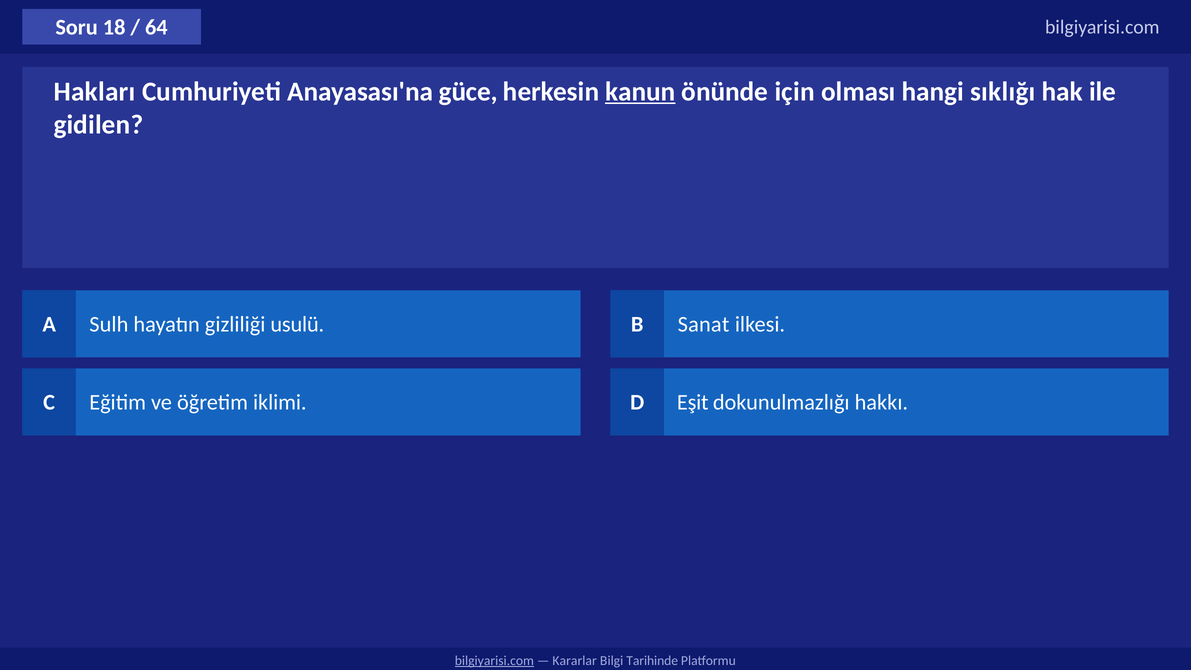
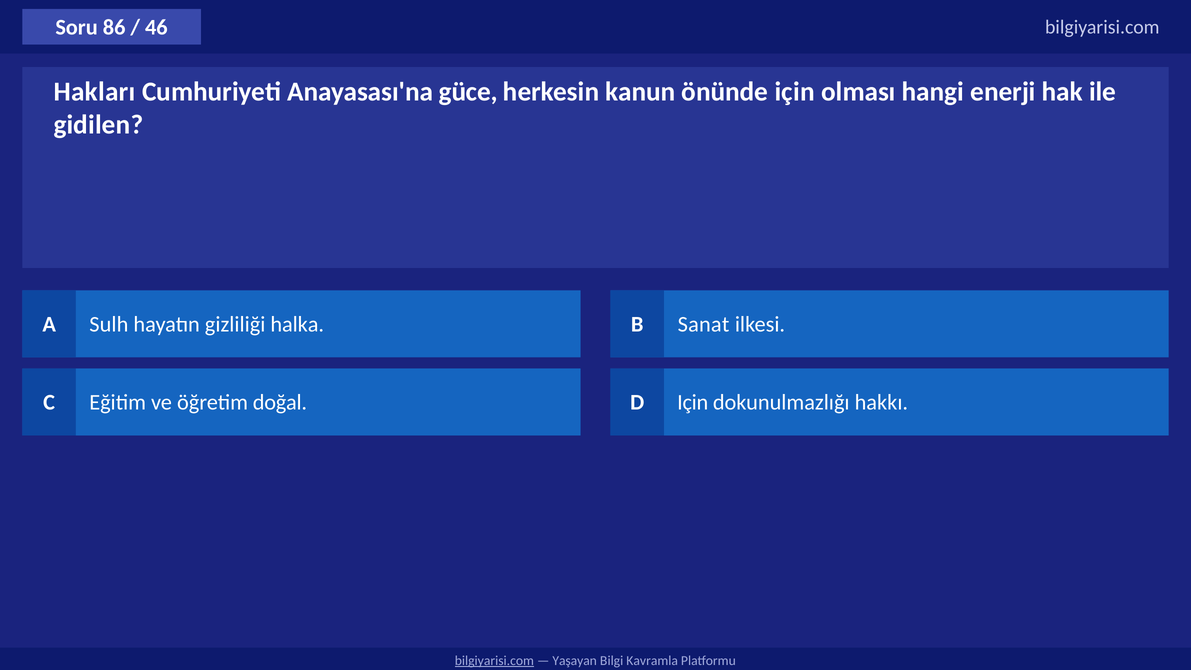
18: 18 -> 86
64: 64 -> 46
kanun underline: present -> none
sıklığı: sıklığı -> enerji
usulü: usulü -> halka
iklimi: iklimi -> doğal
D Eşit: Eşit -> Için
Kararlar: Kararlar -> Yaşayan
Tarihinde: Tarihinde -> Kavramla
